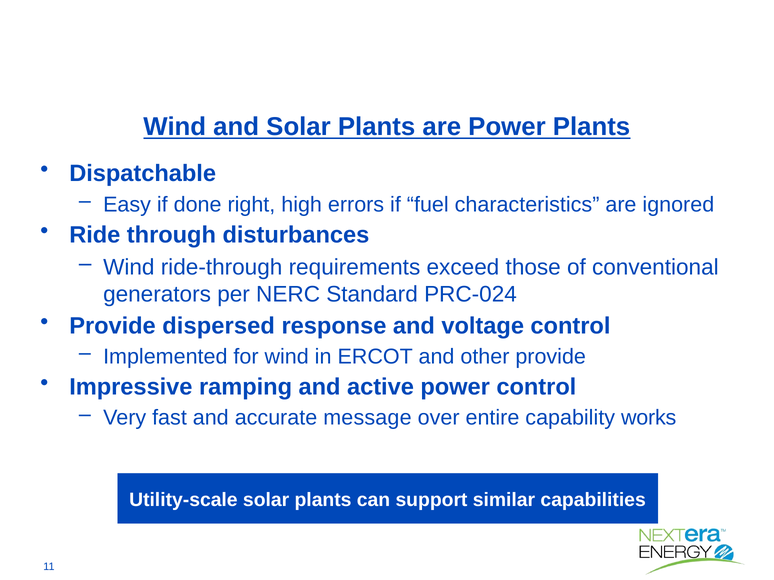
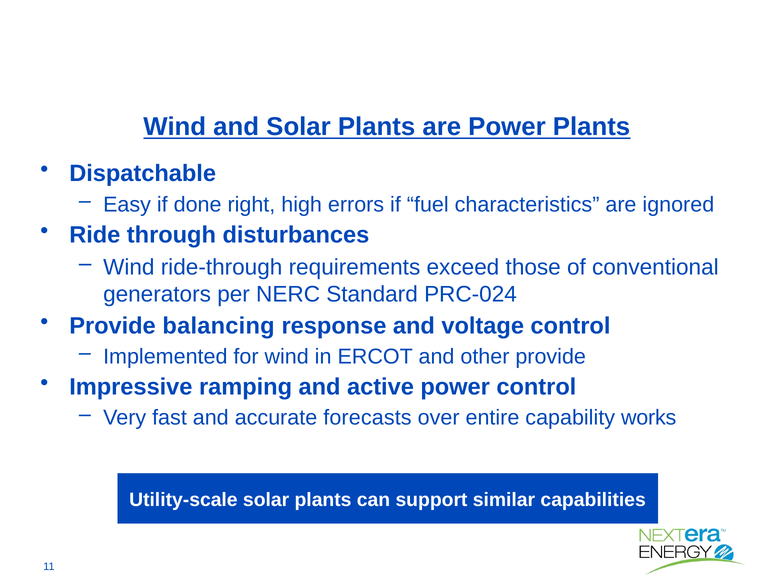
dispersed: dispersed -> balancing
message: message -> forecasts
